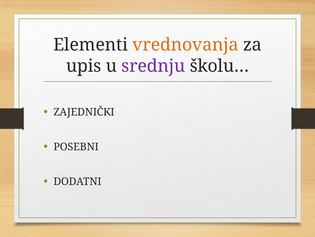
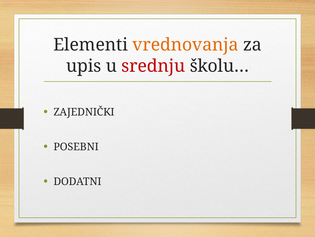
srednju colour: purple -> red
